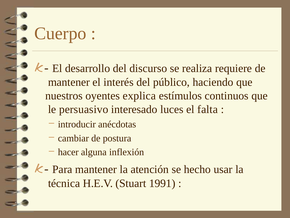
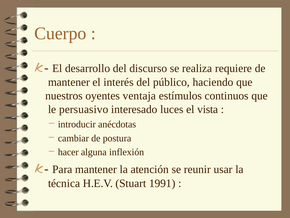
explica: explica -> ventaja
falta: falta -> vista
hecho: hecho -> reunir
